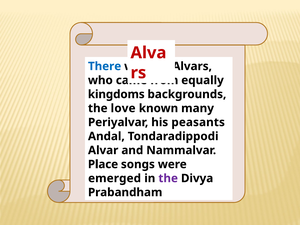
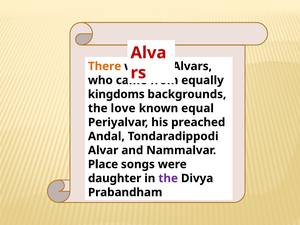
There colour: blue -> orange
many: many -> equal
peasants: peasants -> preached
emerged: emerged -> daughter
